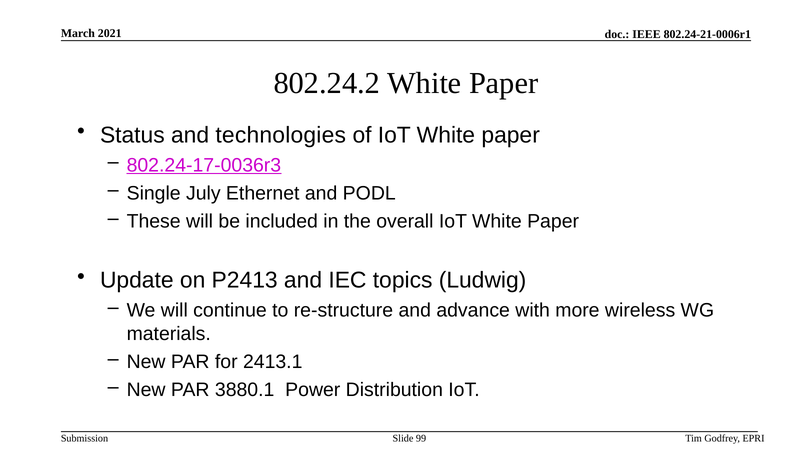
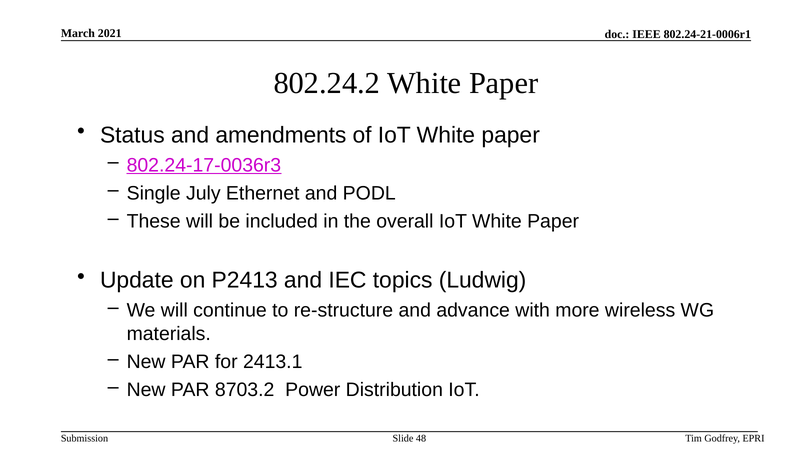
technologies: technologies -> amendments
3880.1: 3880.1 -> 8703.2
99: 99 -> 48
